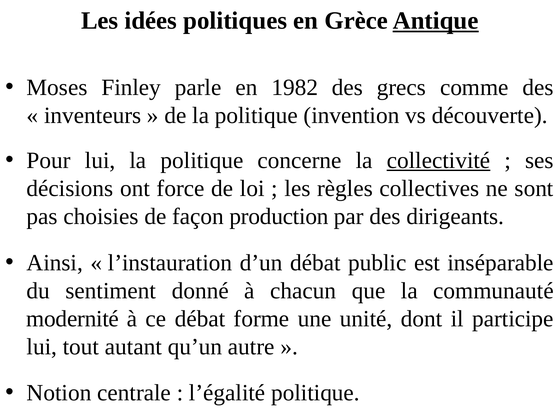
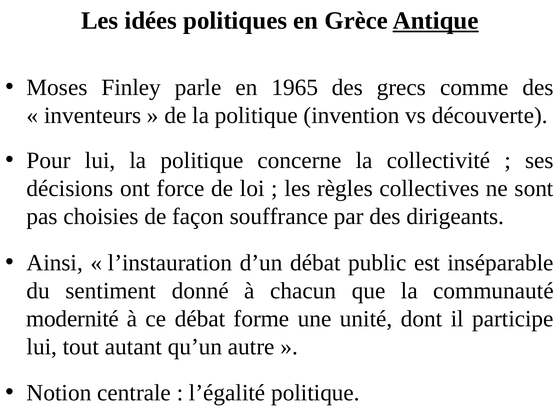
1982: 1982 -> 1965
collectivité underline: present -> none
production: production -> souffrance
